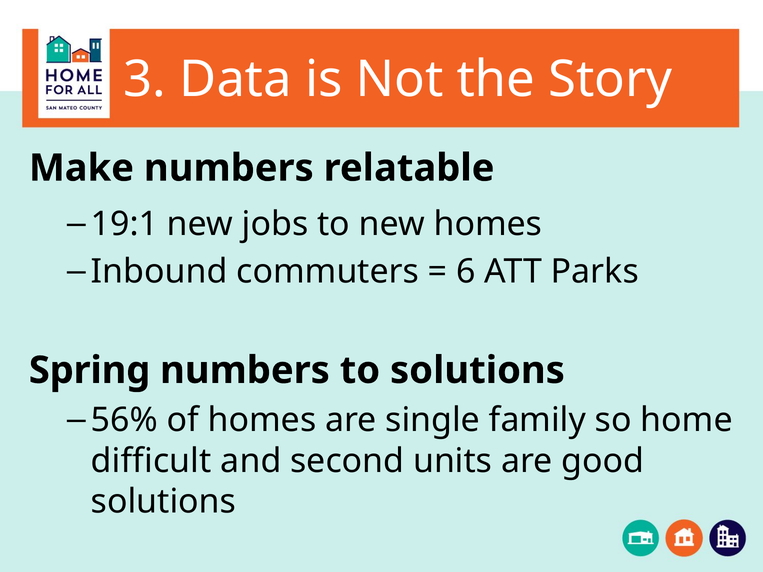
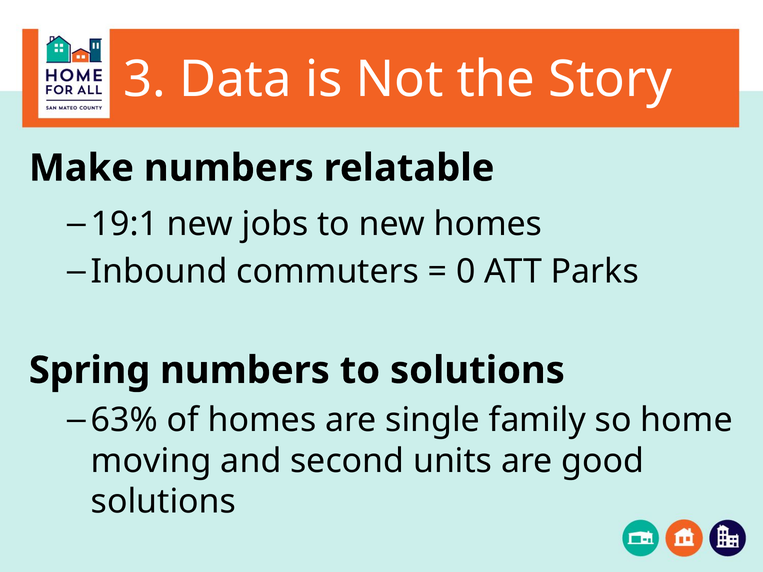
6: 6 -> 0
56%: 56% -> 63%
difficult: difficult -> moving
